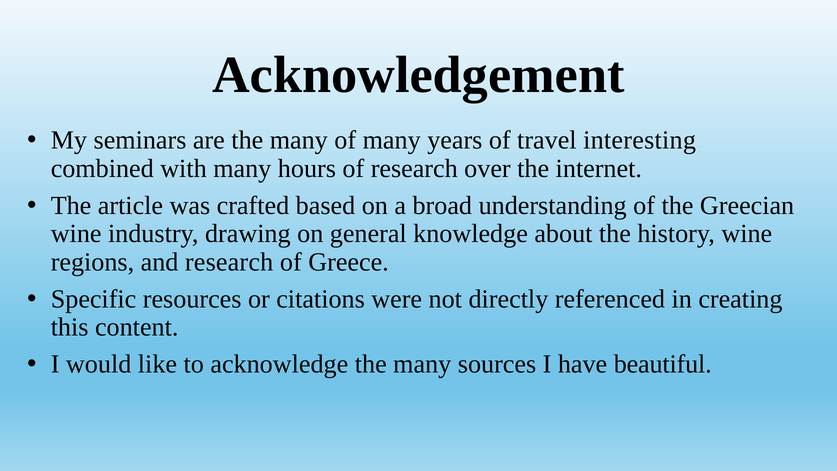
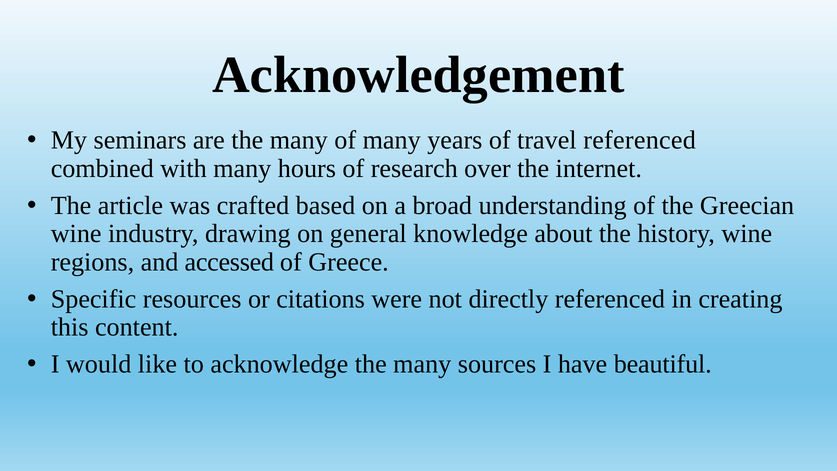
travel interesting: interesting -> referenced
and research: research -> accessed
